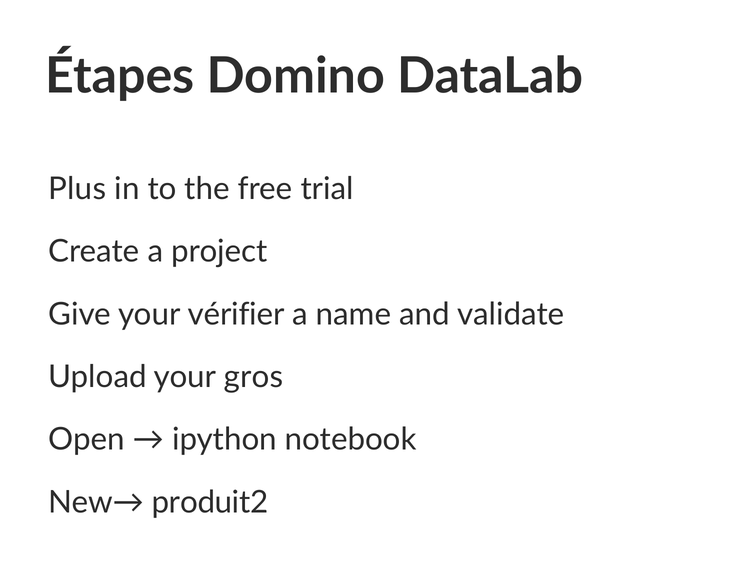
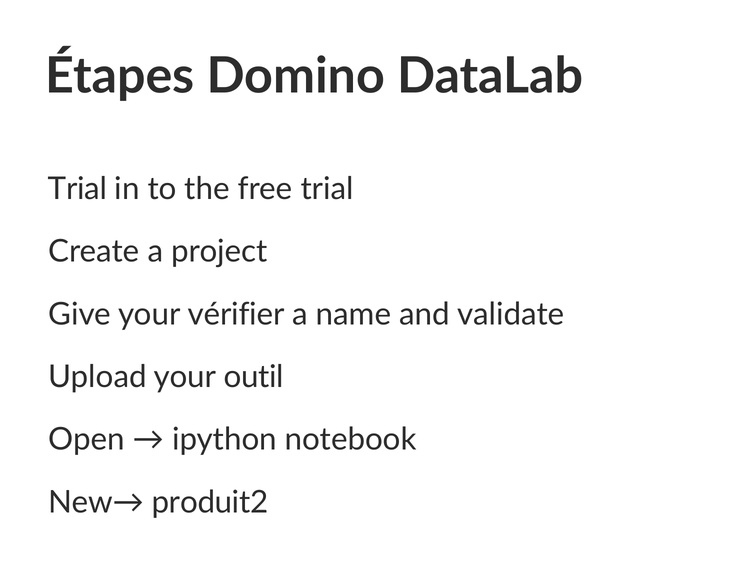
Plus at (77, 189): Plus -> Trial
gros: gros -> outil
